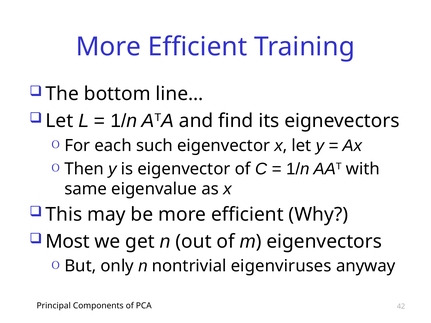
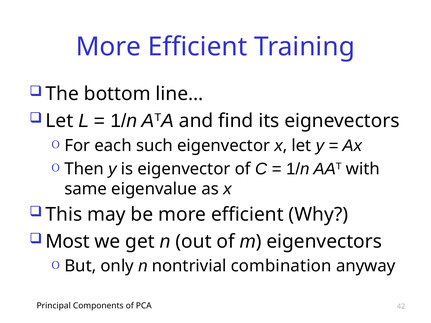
eigenviruses: eigenviruses -> combination
